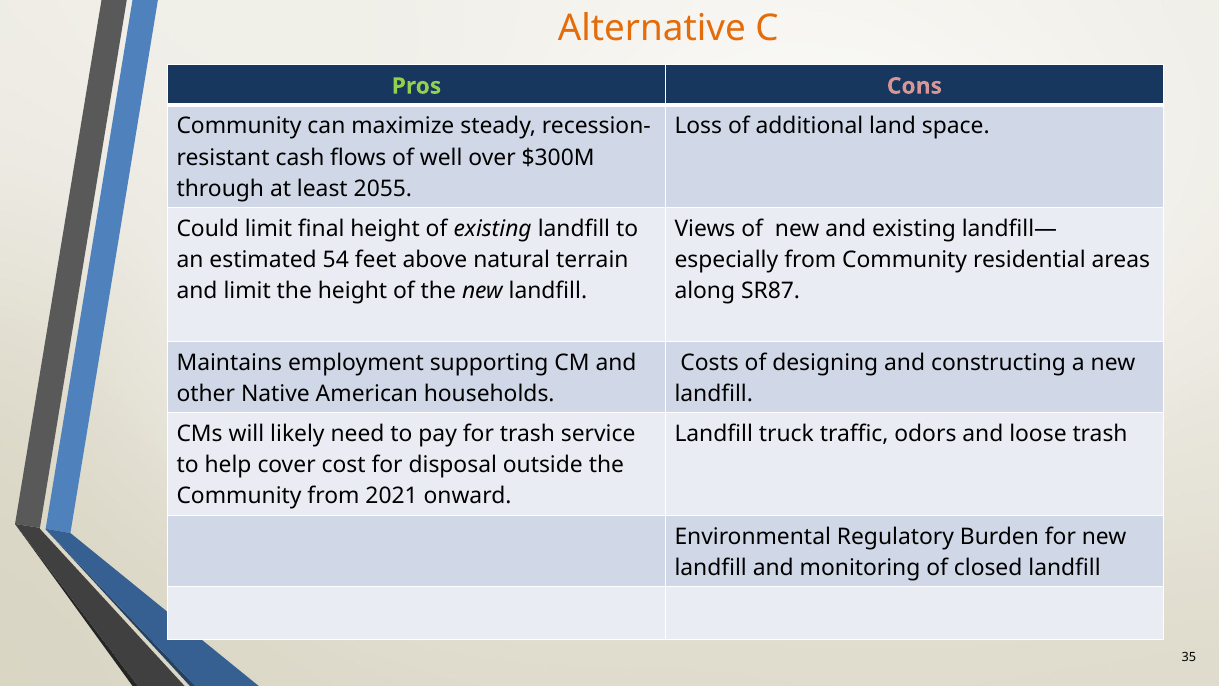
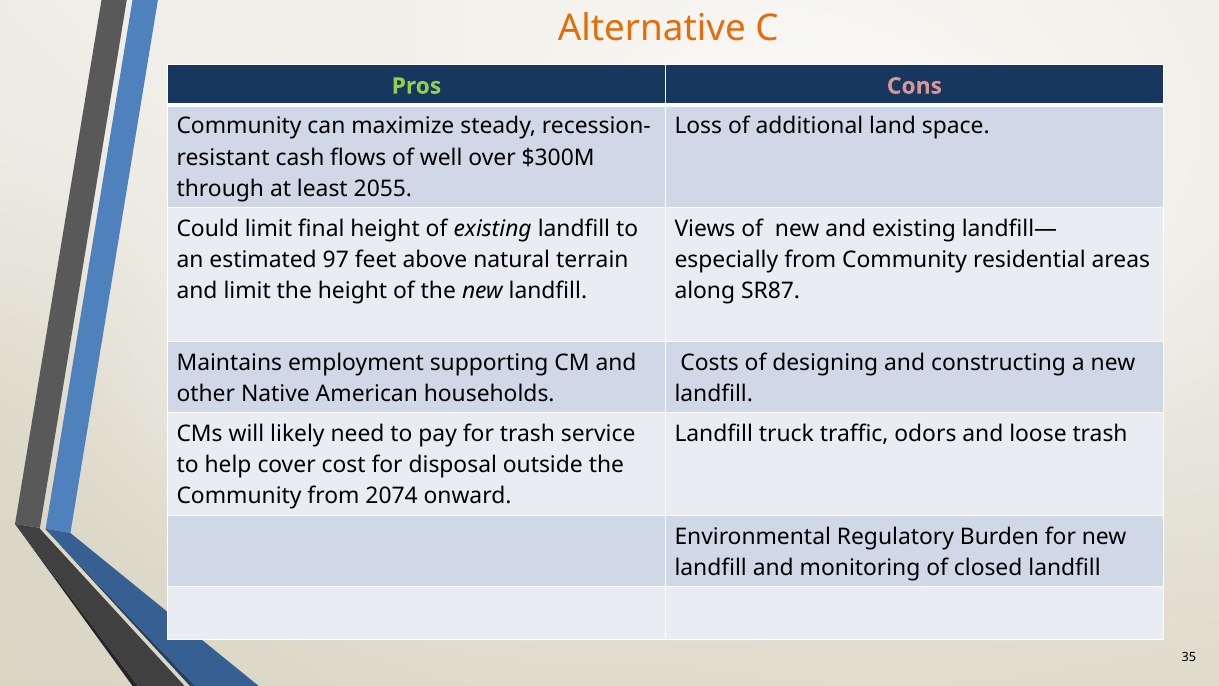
54: 54 -> 97
2021: 2021 -> 2074
